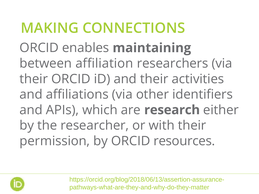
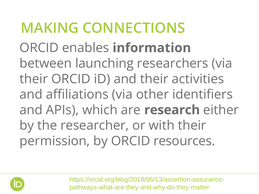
maintaining: maintaining -> information
affiliation: affiliation -> launching
